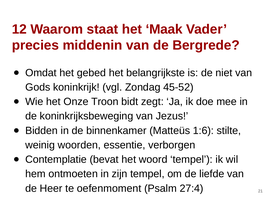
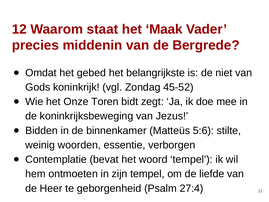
Troon: Troon -> Toren
1:6: 1:6 -> 5:6
oefenmoment: oefenmoment -> geborgenheid
